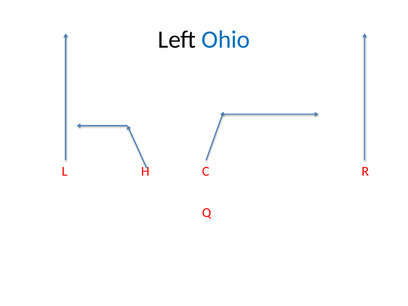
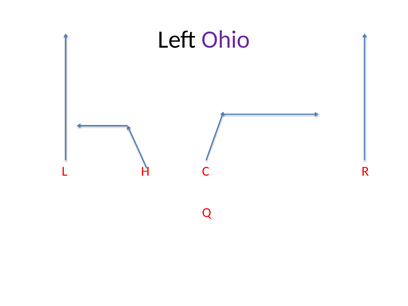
Ohio colour: blue -> purple
